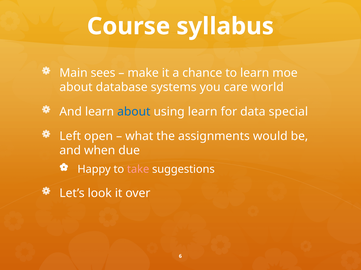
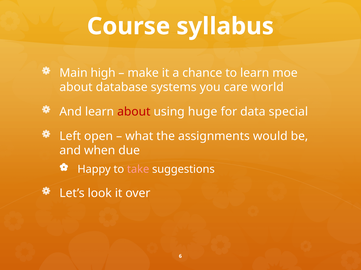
sees: sees -> high
about at (134, 112) colour: blue -> red
using learn: learn -> huge
